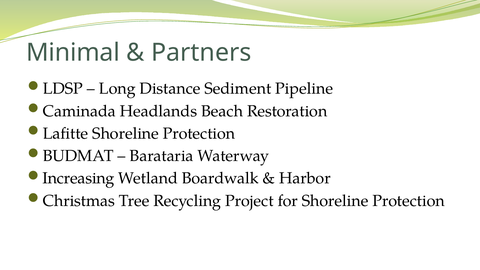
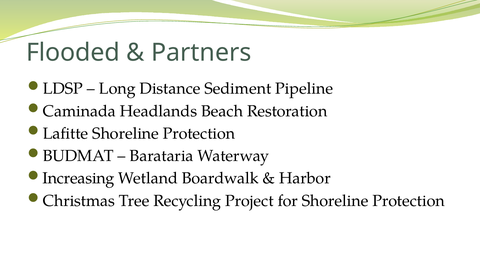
Minimal: Minimal -> Flooded
